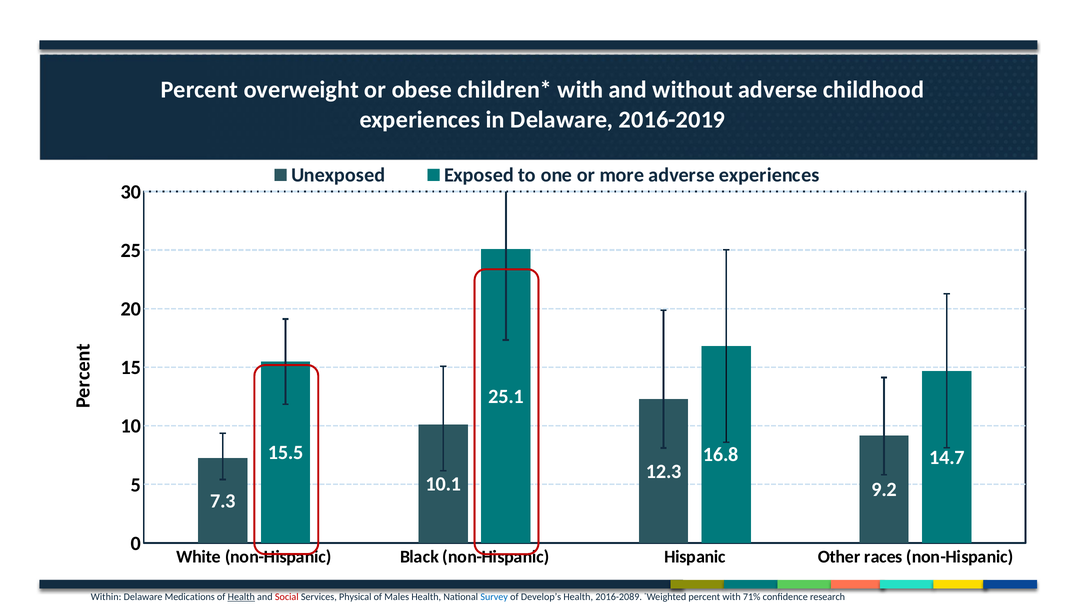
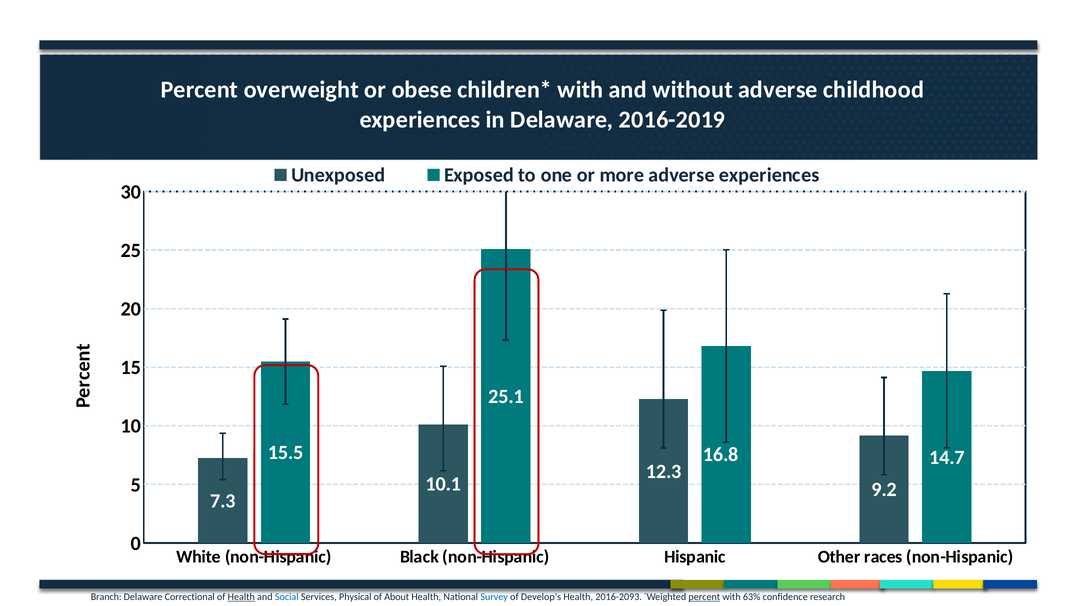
Within: Within -> Branch
Medications: Medications -> Correctional
Social colour: red -> blue
Males: Males -> About
2016-2089: 2016-2089 -> 2016-2093
percent at (704, 597) underline: none -> present
71%: 71% -> 63%
